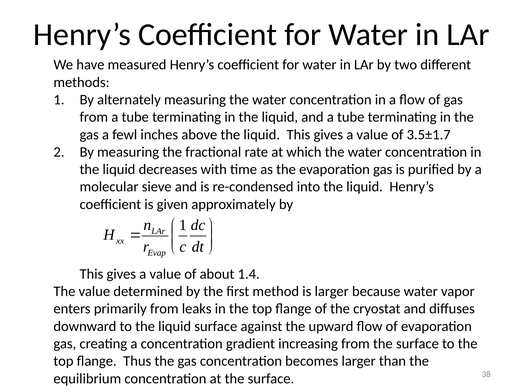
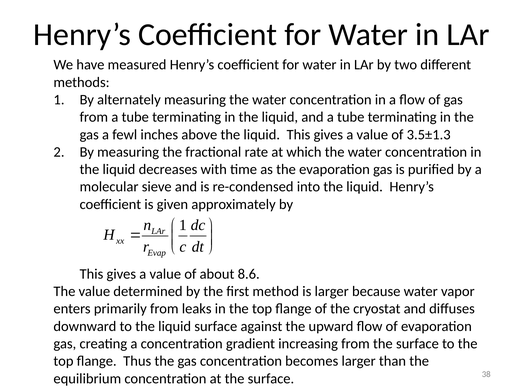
3.5±1.7: 3.5±1.7 -> 3.5±1.3
1.4: 1.4 -> 8.6
